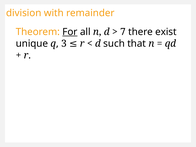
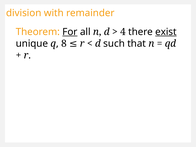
7: 7 -> 4
exist underline: none -> present
3: 3 -> 8
